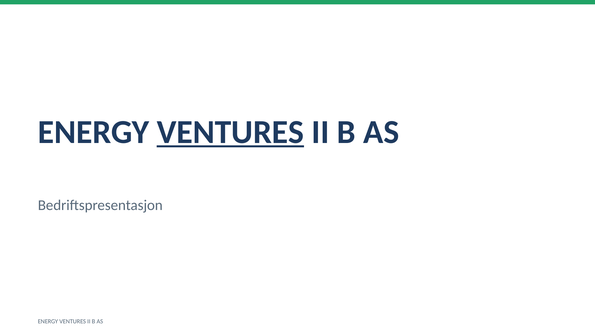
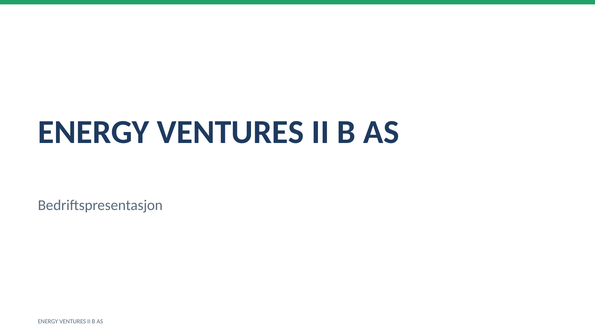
VENTURES at (230, 132) underline: present -> none
